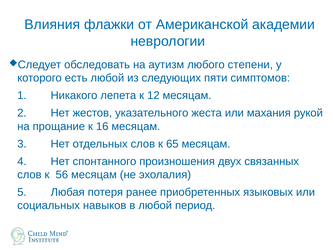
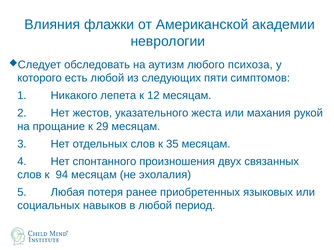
степени: степени -> психоза
16: 16 -> 29
65: 65 -> 35
56: 56 -> 94
